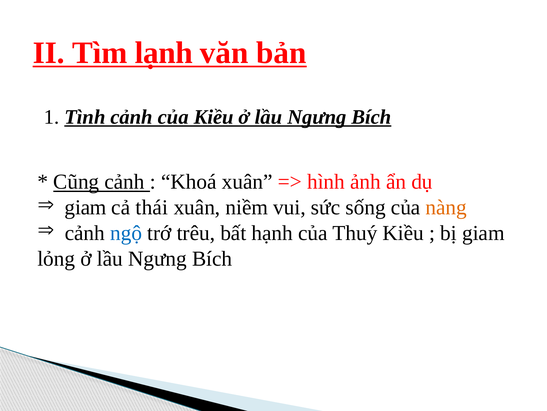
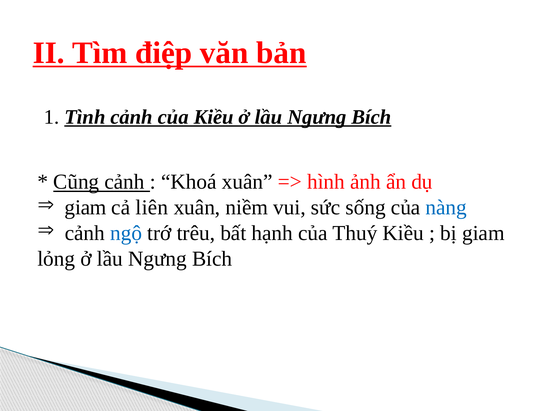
lạnh: lạnh -> điệp
thái: thái -> liên
nàng colour: orange -> blue
